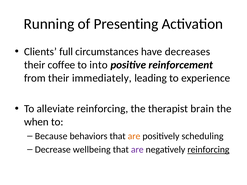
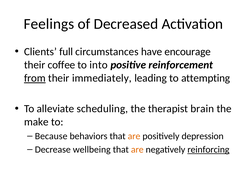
Running: Running -> Feelings
Presenting: Presenting -> Decreased
decreases: decreases -> encourage
from underline: none -> present
experience: experience -> attempting
alleviate reinforcing: reinforcing -> scheduling
when: when -> make
scheduling: scheduling -> depression
are at (137, 150) colour: purple -> orange
